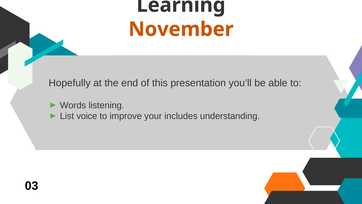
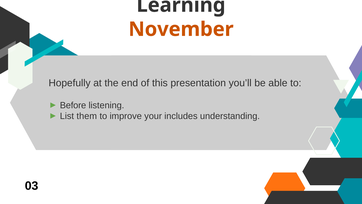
Words: Words -> Before
voice: voice -> them
